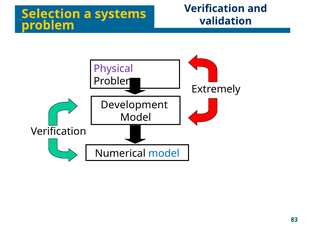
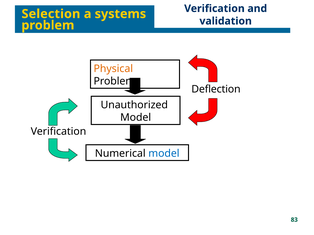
Physical colour: purple -> orange
Extremely: Extremely -> Deflection
Development: Development -> Unauthorized
